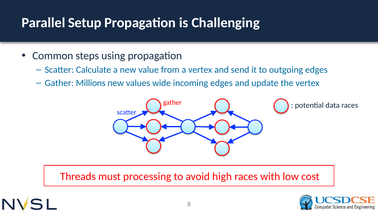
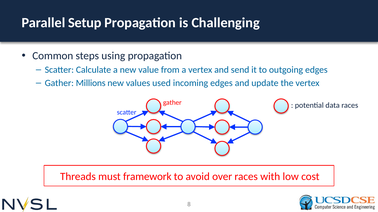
wide: wide -> used
processing: processing -> framework
high: high -> over
